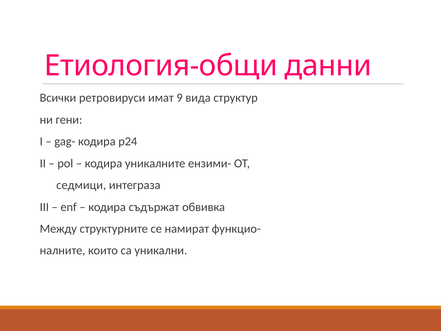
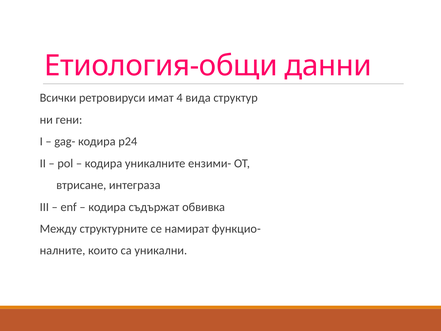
9: 9 -> 4
седмици: седмици -> втрисане
